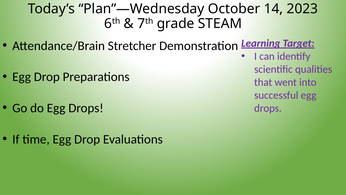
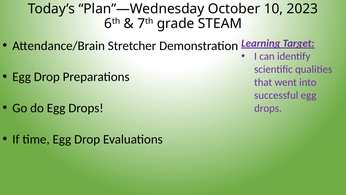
14: 14 -> 10
